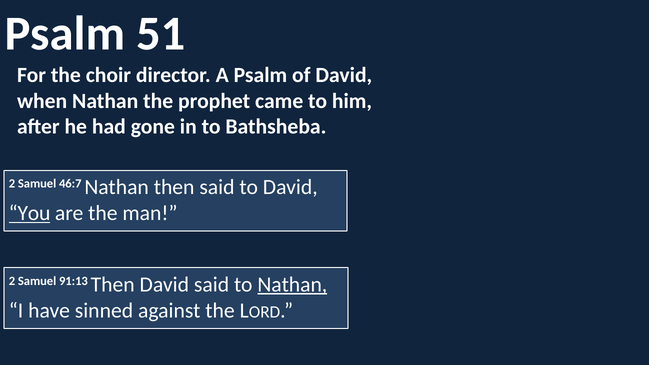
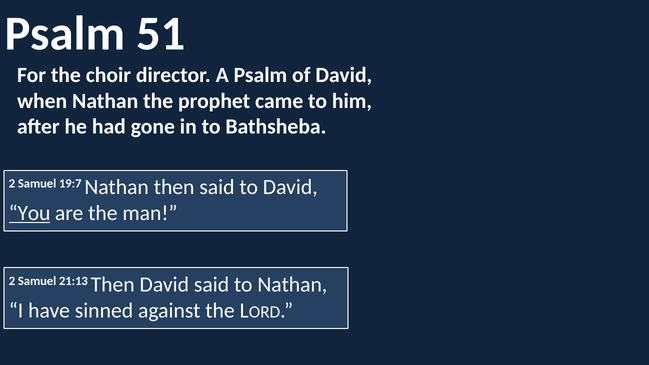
46:7: 46:7 -> 19:7
91:13: 91:13 -> 21:13
Nathan at (292, 285) underline: present -> none
